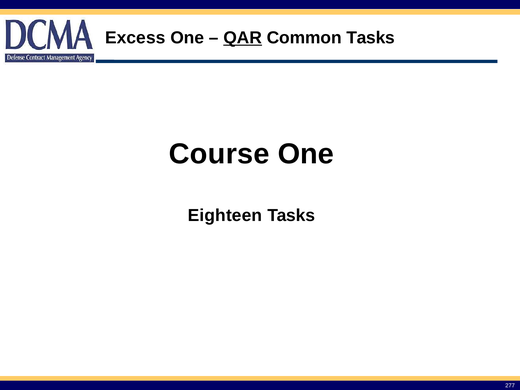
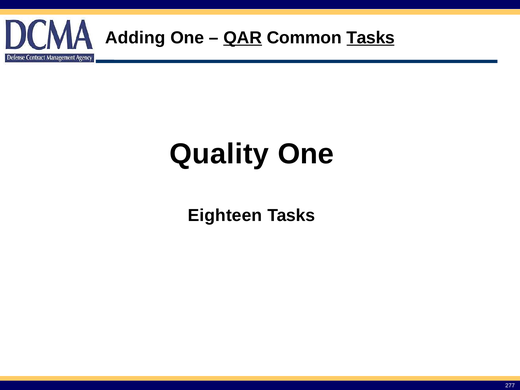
Excess: Excess -> Adding
Tasks at (371, 38) underline: none -> present
Course: Course -> Quality
